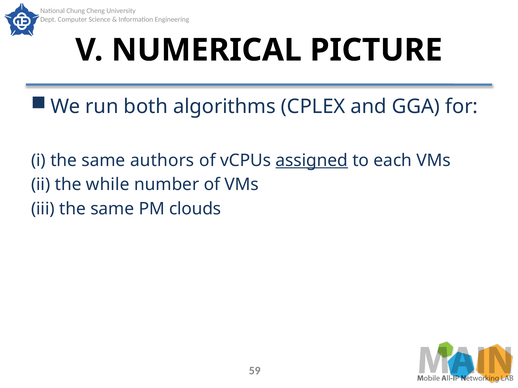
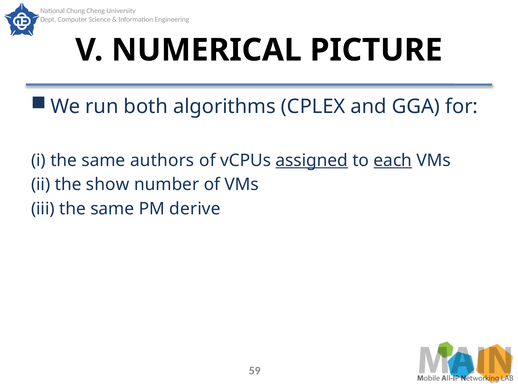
each underline: none -> present
while: while -> show
clouds: clouds -> derive
